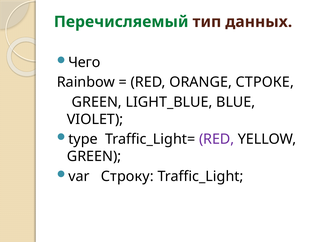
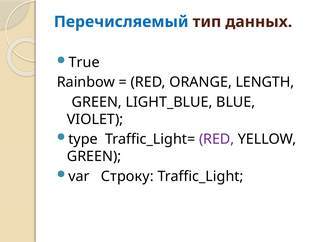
Перечисляемый colour: green -> blue
Чего: Чего -> True
СТРОКE: СТРОКE -> LENGTH
